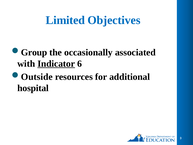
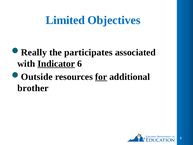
Group: Group -> Really
occasionally: occasionally -> participates
for underline: none -> present
hospital: hospital -> brother
